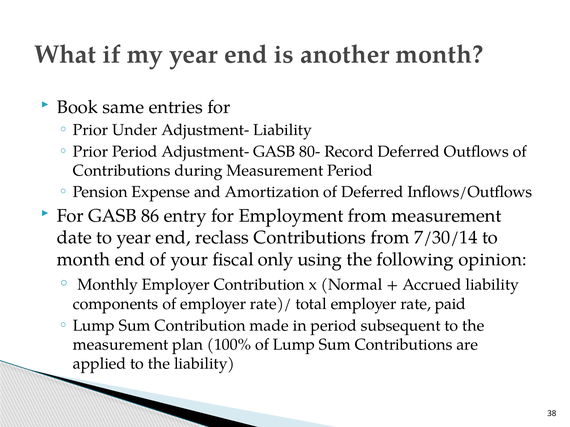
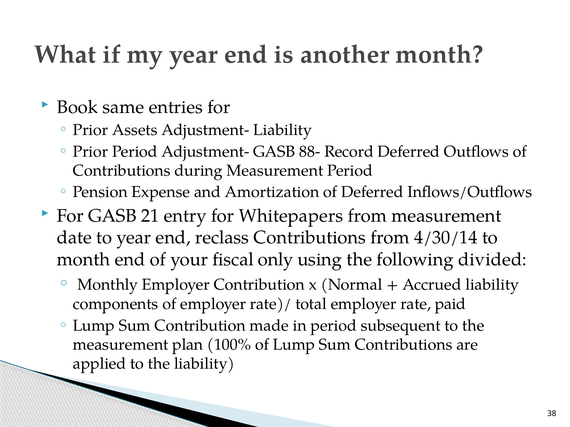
Under: Under -> Assets
80-: 80- -> 88-
86: 86 -> 21
Employment: Employment -> Whitepapers
7/30/14: 7/30/14 -> 4/30/14
opinion: opinion -> divided
